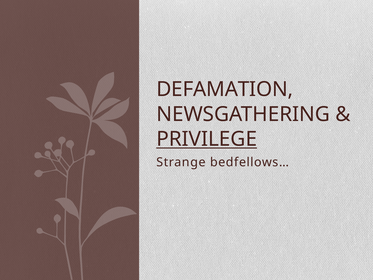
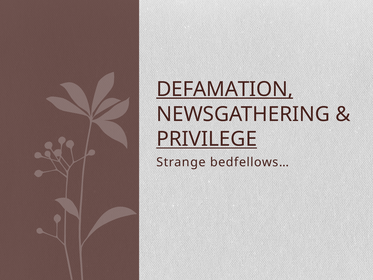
DEFAMATION underline: none -> present
